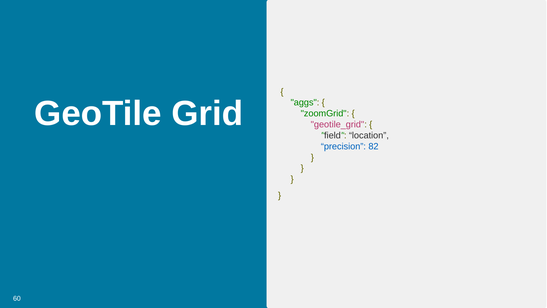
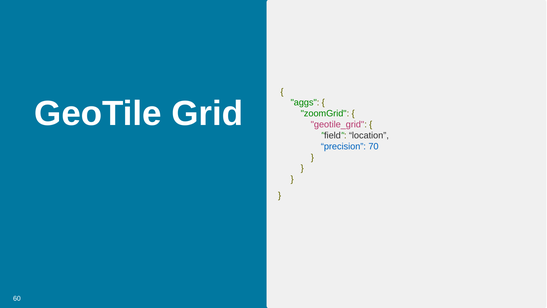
82: 82 -> 70
